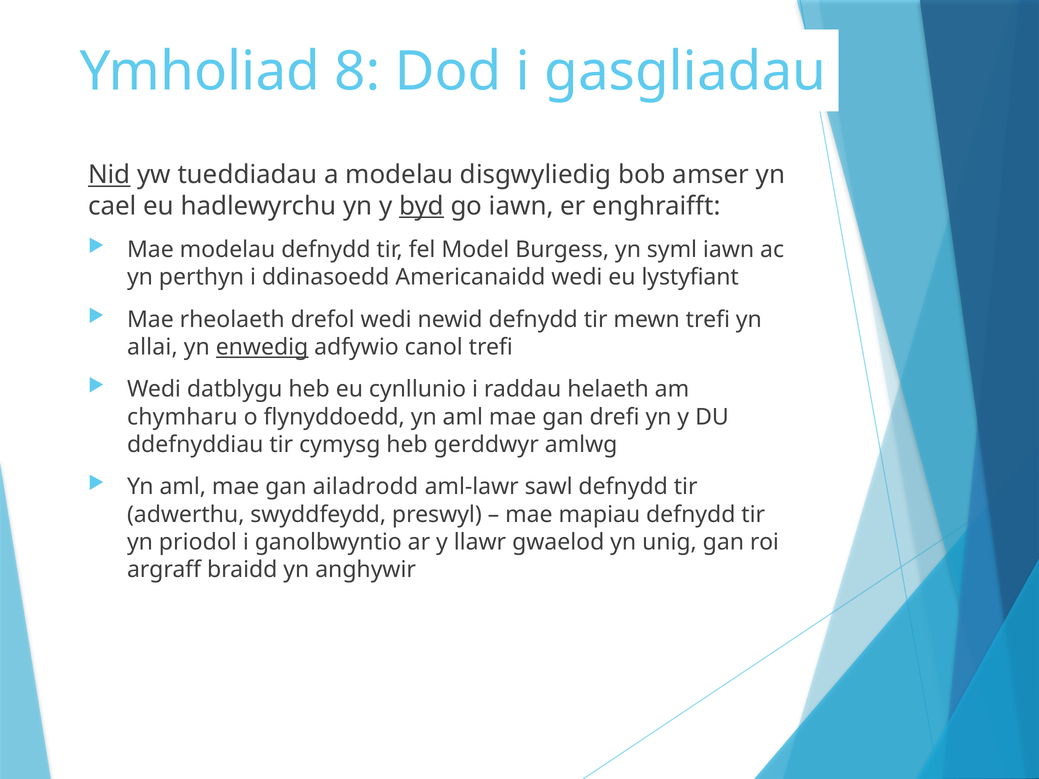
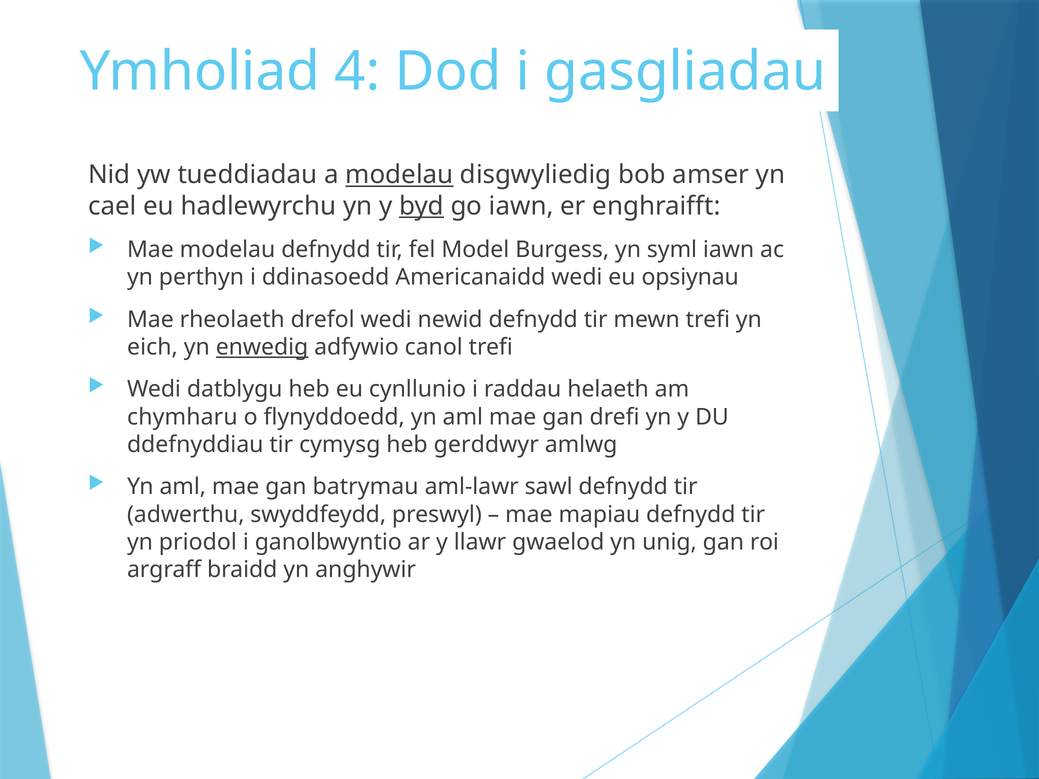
8: 8 -> 4
Nid underline: present -> none
modelau at (399, 175) underline: none -> present
lystyfiant: lystyfiant -> opsiynau
allai: allai -> eich
ailadrodd: ailadrodd -> batrymau
